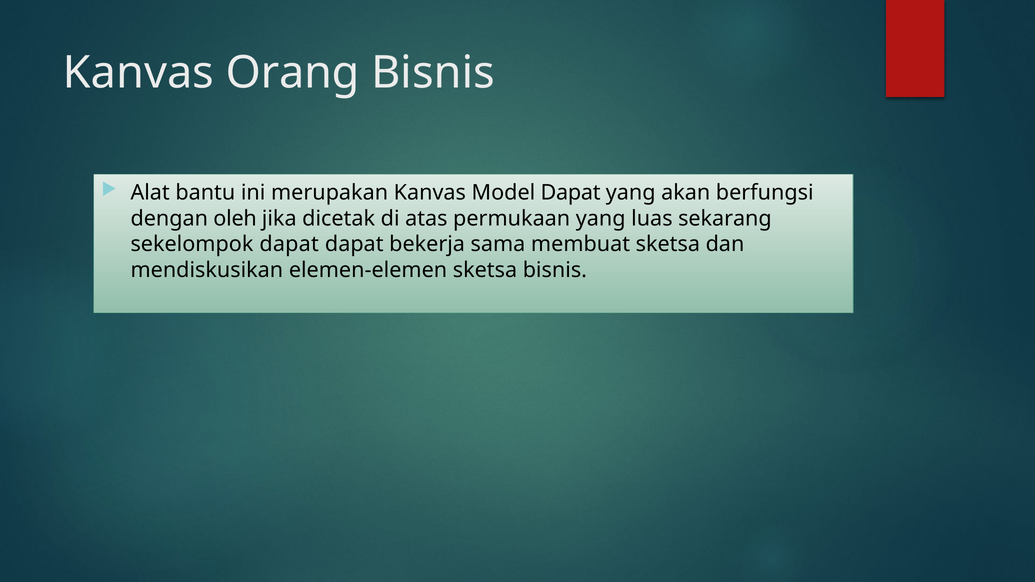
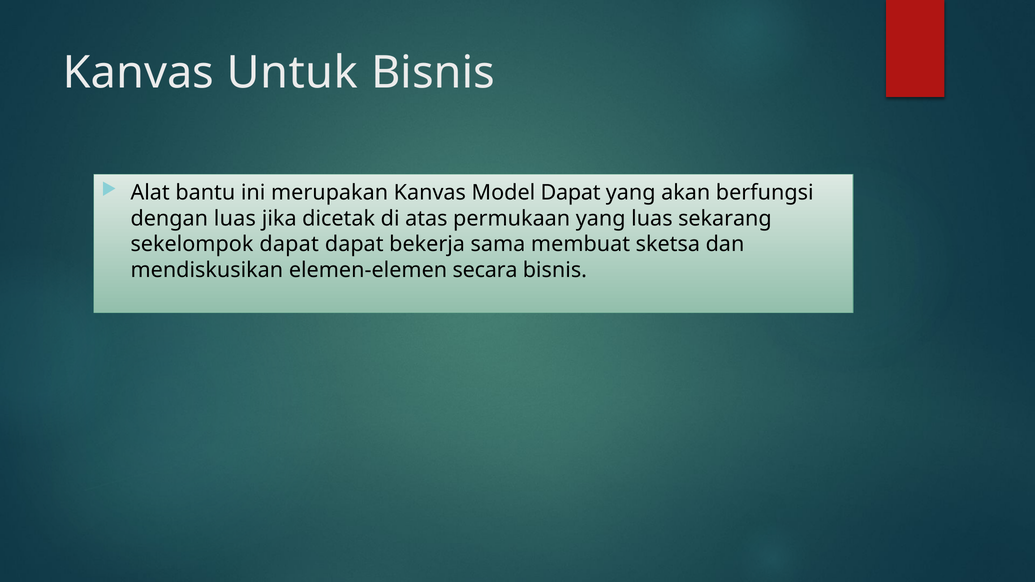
Orang: Orang -> Untuk
dengan oleh: oleh -> luas
elemen-elemen sketsa: sketsa -> secara
